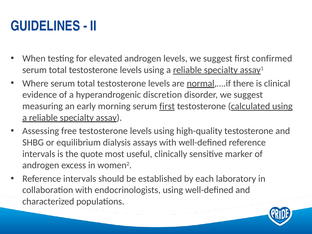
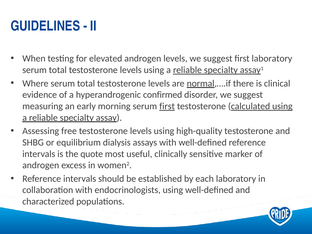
first confirmed: confirmed -> laboratory
discretion: discretion -> confirmed
